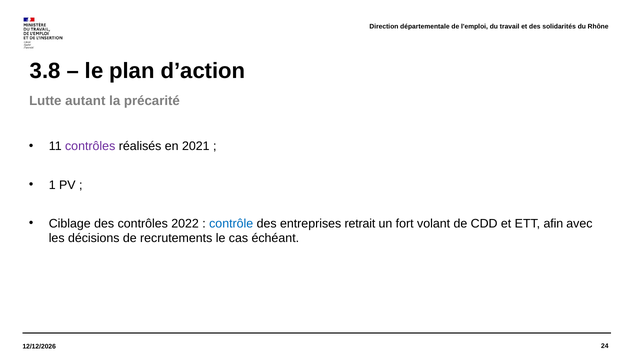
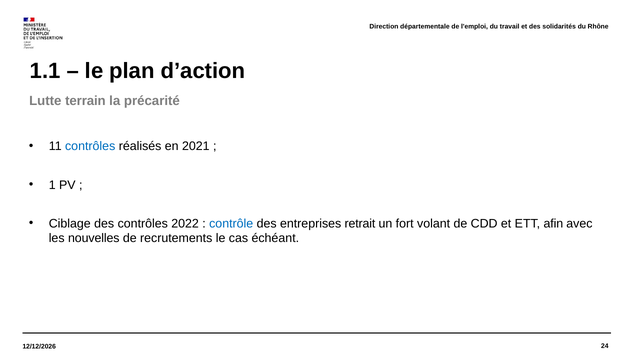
3.8: 3.8 -> 1.1
autant: autant -> terrain
contrôles at (90, 146) colour: purple -> blue
décisions: décisions -> nouvelles
